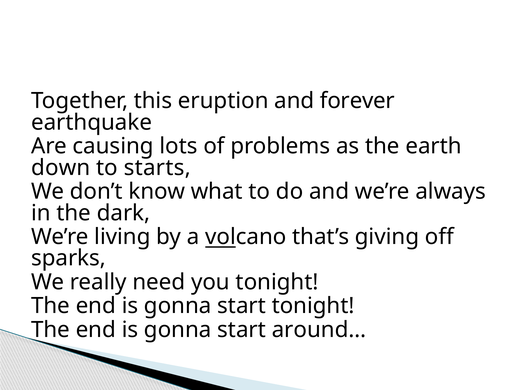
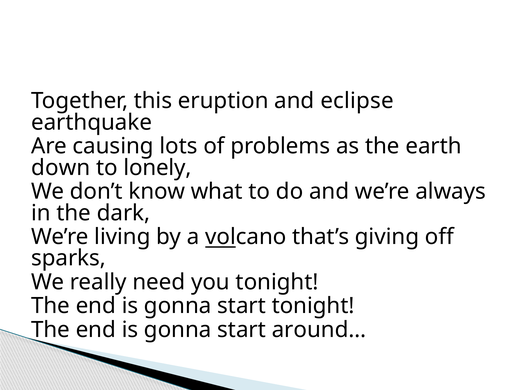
forever: forever -> eclipse
starts: starts -> lonely
